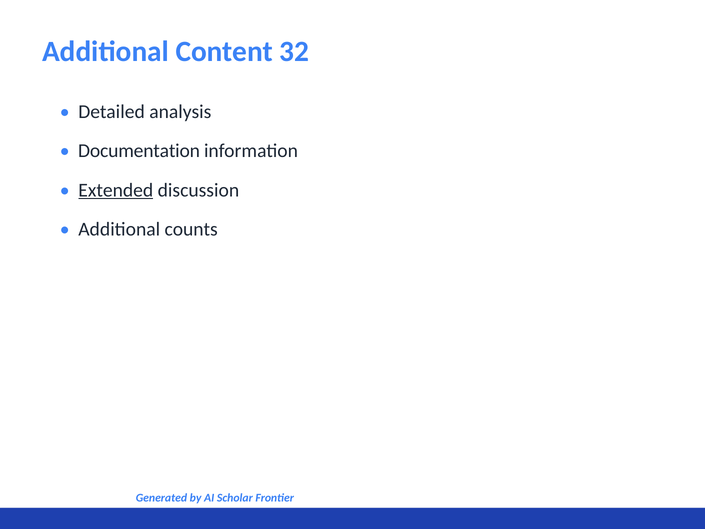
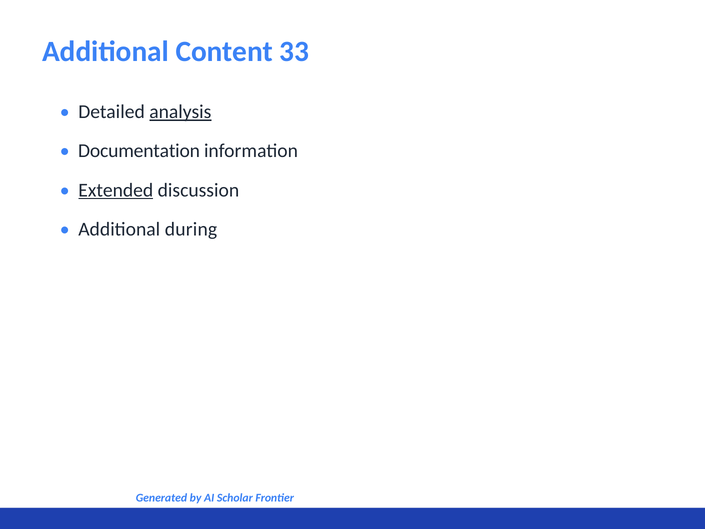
32: 32 -> 33
analysis underline: none -> present
counts: counts -> during
